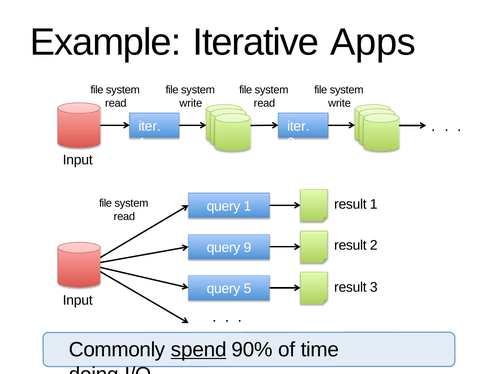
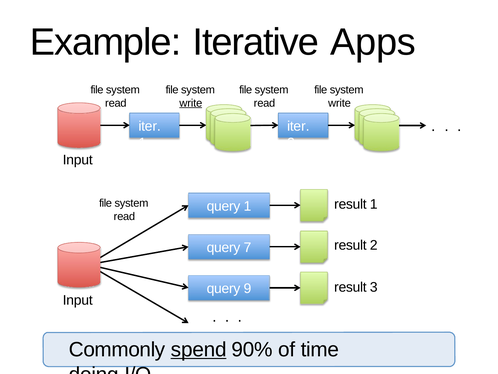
write at (191, 103) underline: none -> present
9: 9 -> 7
5: 5 -> 9
